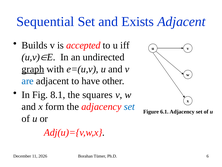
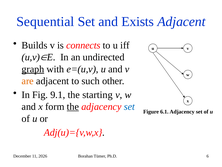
accepted: accepted -> connects
are colour: blue -> orange
have: have -> such
8.1: 8.1 -> 9.1
squares: squares -> starting
the at (73, 106) underline: none -> present
